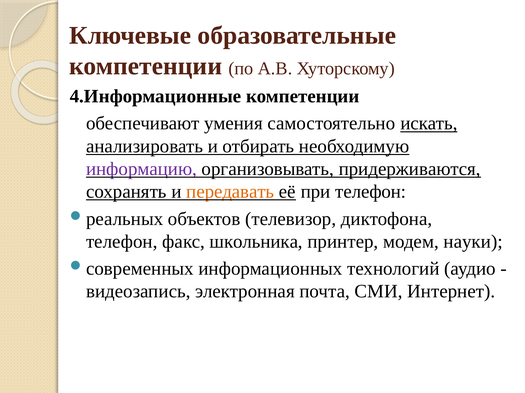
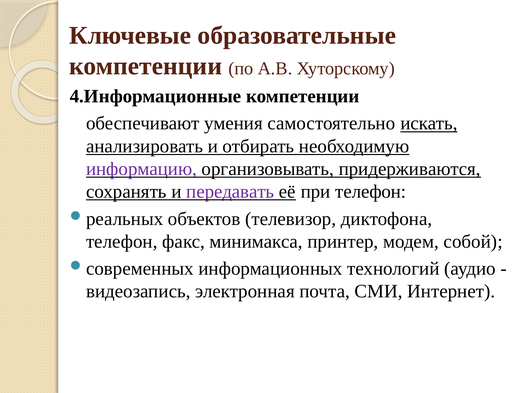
передавать colour: orange -> purple
школьника: школьника -> минимакса
науки: науки -> собой
